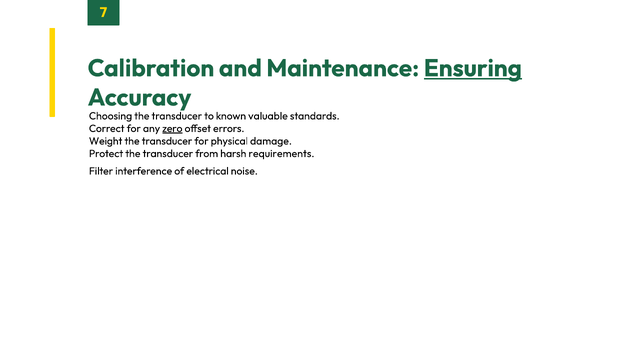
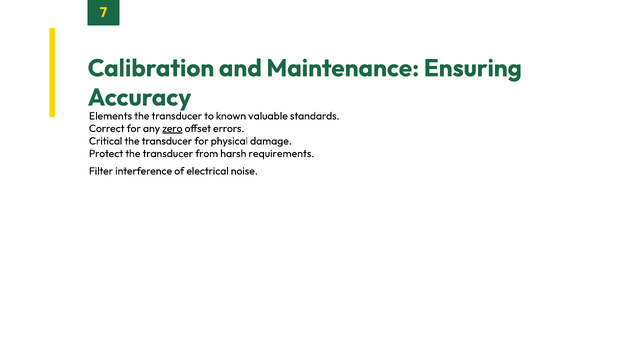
Ensuring underline: present -> none
Choosing: Choosing -> Elements
Weight: Weight -> Critical
